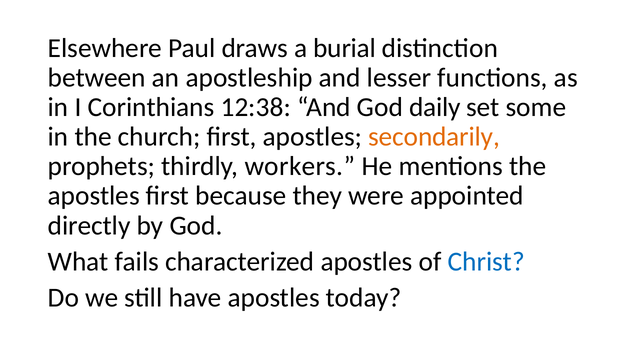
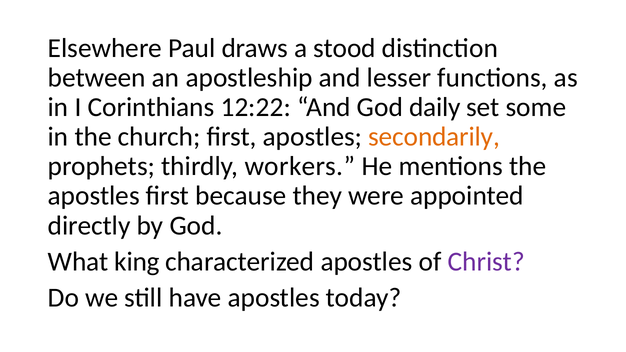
burial: burial -> stood
12:38: 12:38 -> 12:22
fails: fails -> king
Christ colour: blue -> purple
